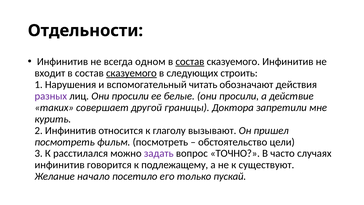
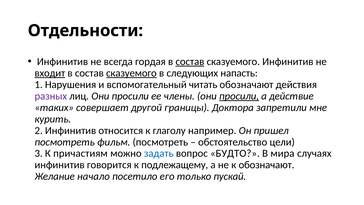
одном: одном -> гордая
входит underline: none -> present
строить: строить -> напасть
белые: белые -> члены
просили at (239, 96) underline: none -> present
вызывают: вызывают -> например
расстилался: расстилался -> причастиям
задать colour: purple -> blue
ТОЧНО: ТОЧНО -> БУДТО
часто: часто -> мира
к существуют: существуют -> обозначают
